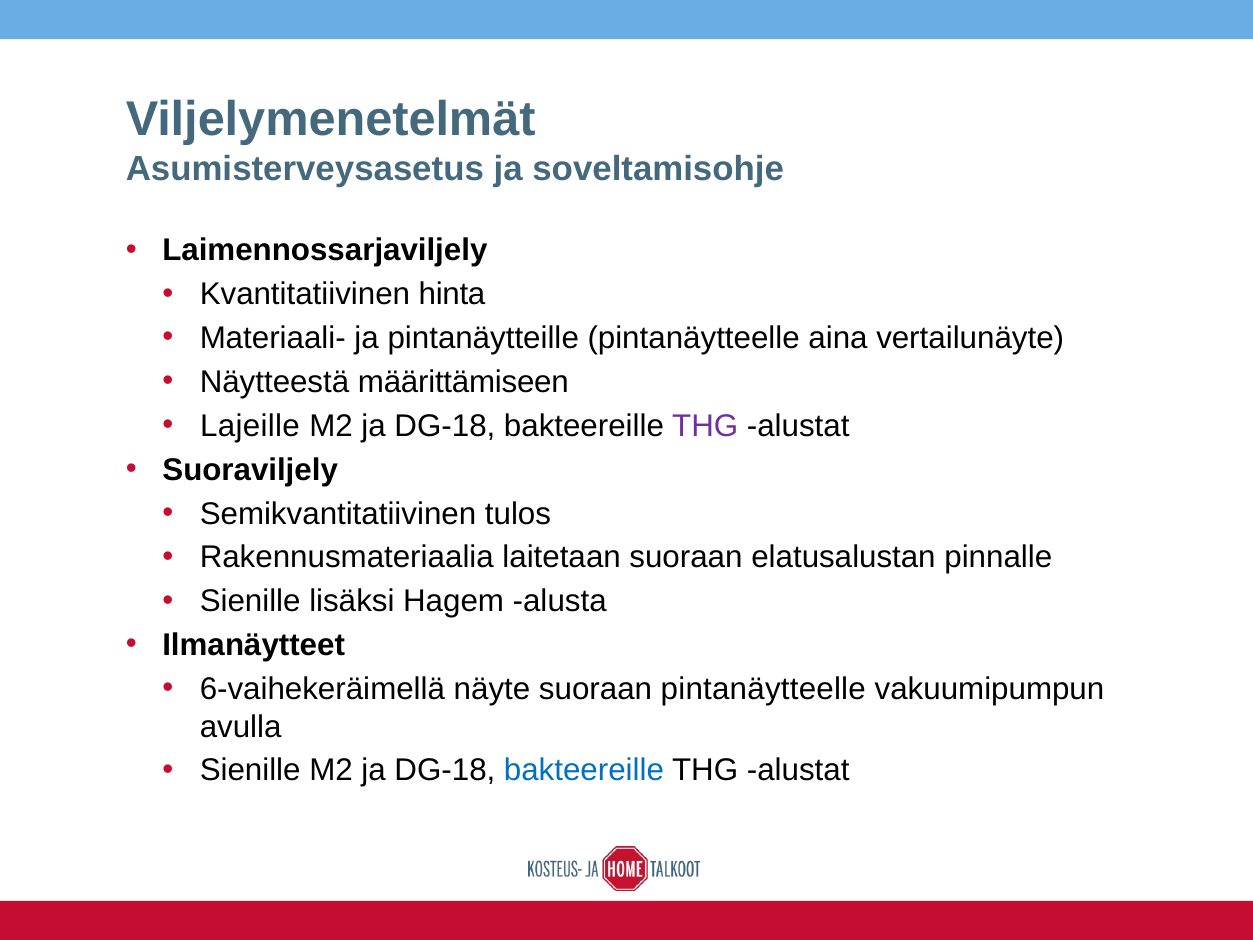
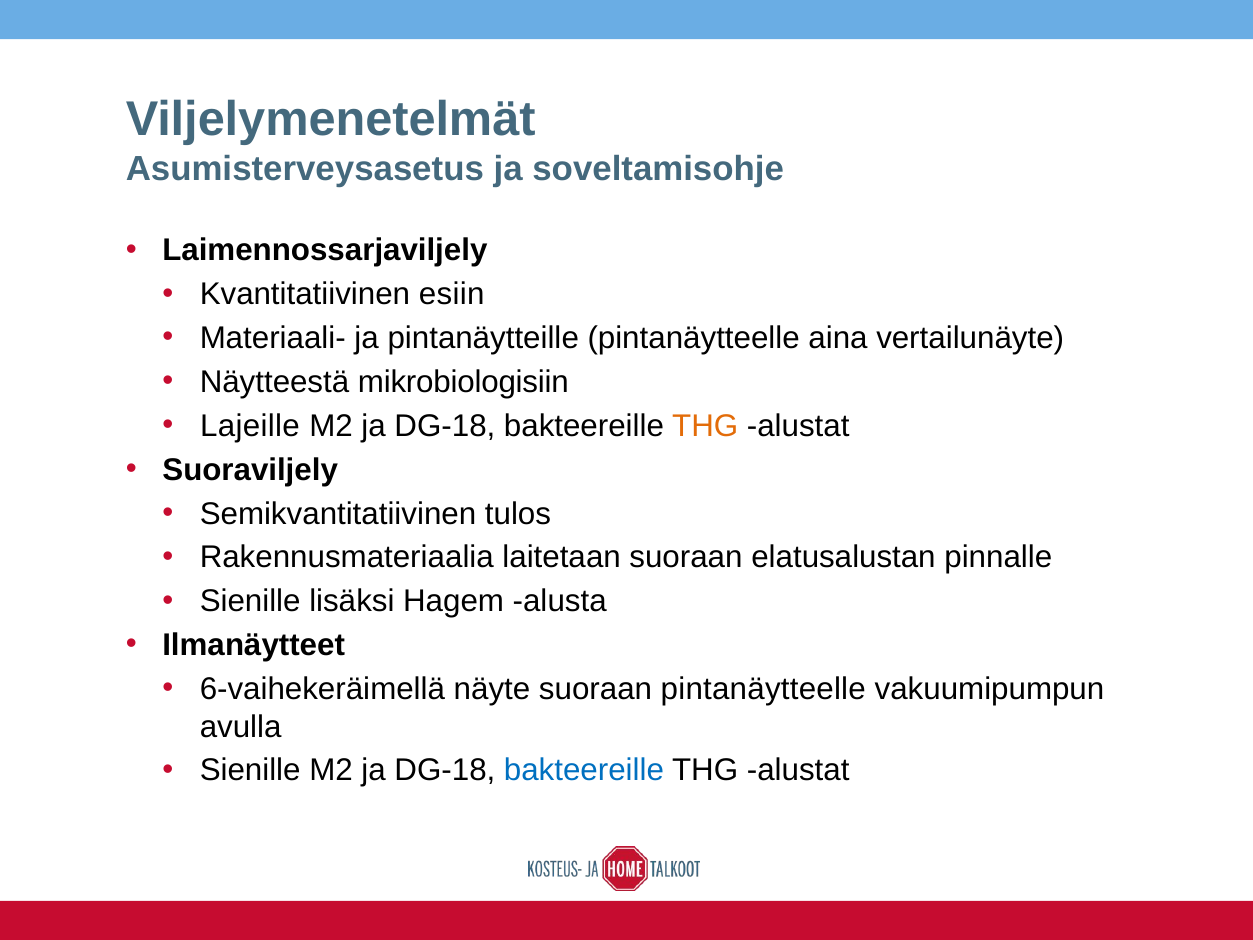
hinta: hinta -> esiin
määrittämiseen: määrittämiseen -> mikrobiologisiin
THG at (705, 426) colour: purple -> orange
